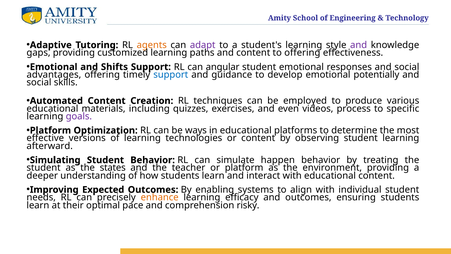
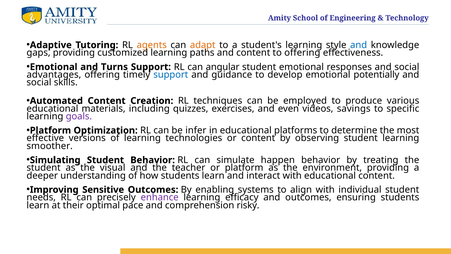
adapt colour: purple -> orange
and at (359, 45) colour: purple -> blue
Shifts: Shifts -> Turns
process: process -> savings
ways: ways -> infer
afterward: afterward -> smoother
states: states -> visual
Expected: Expected -> Sensitive
enhance colour: orange -> purple
